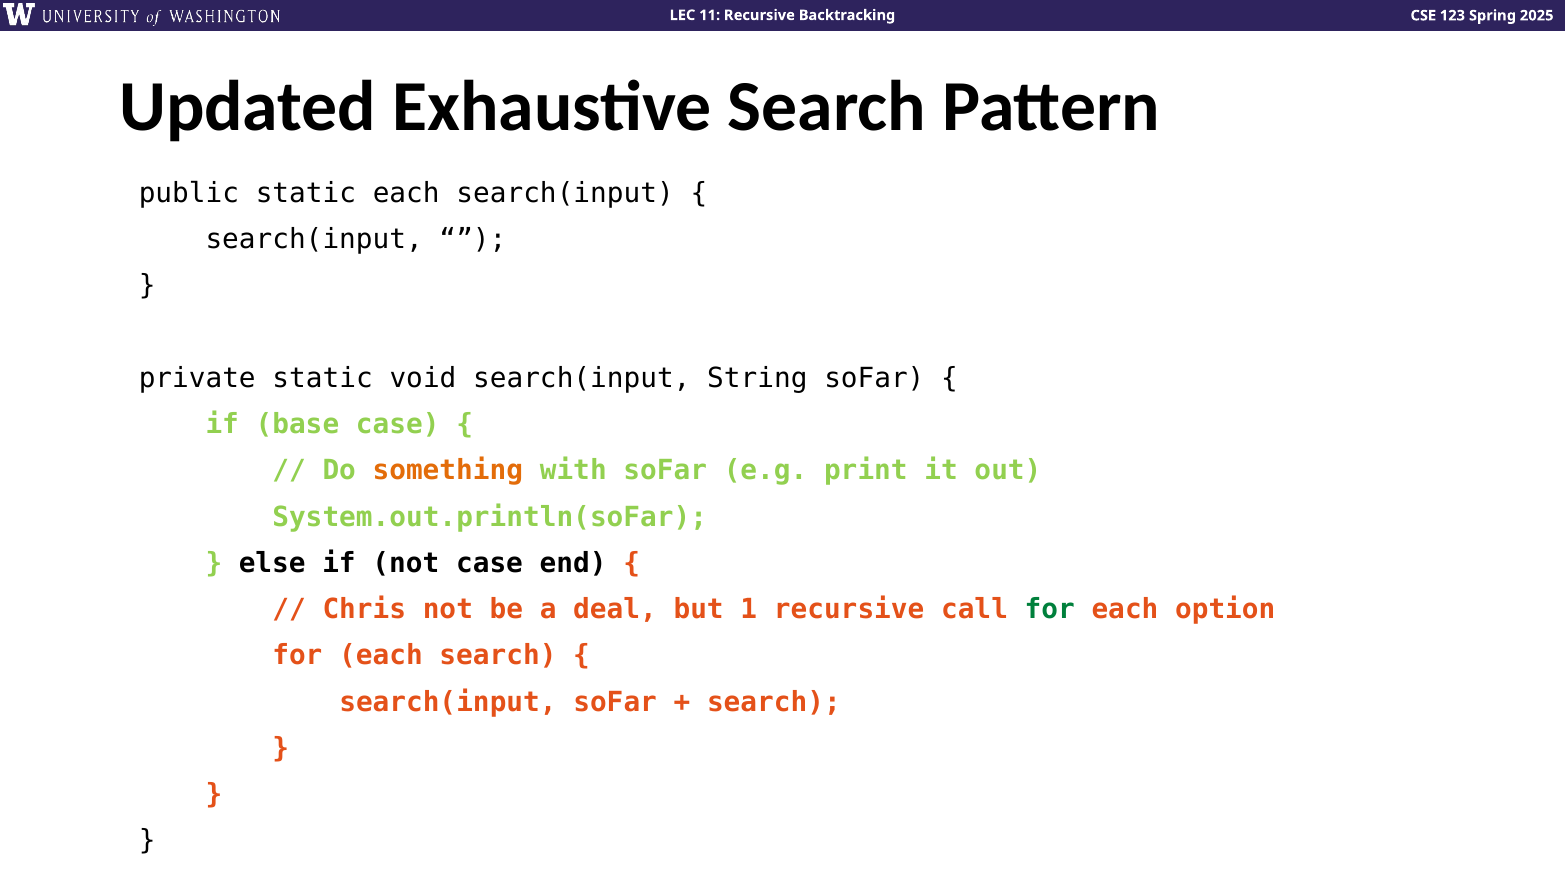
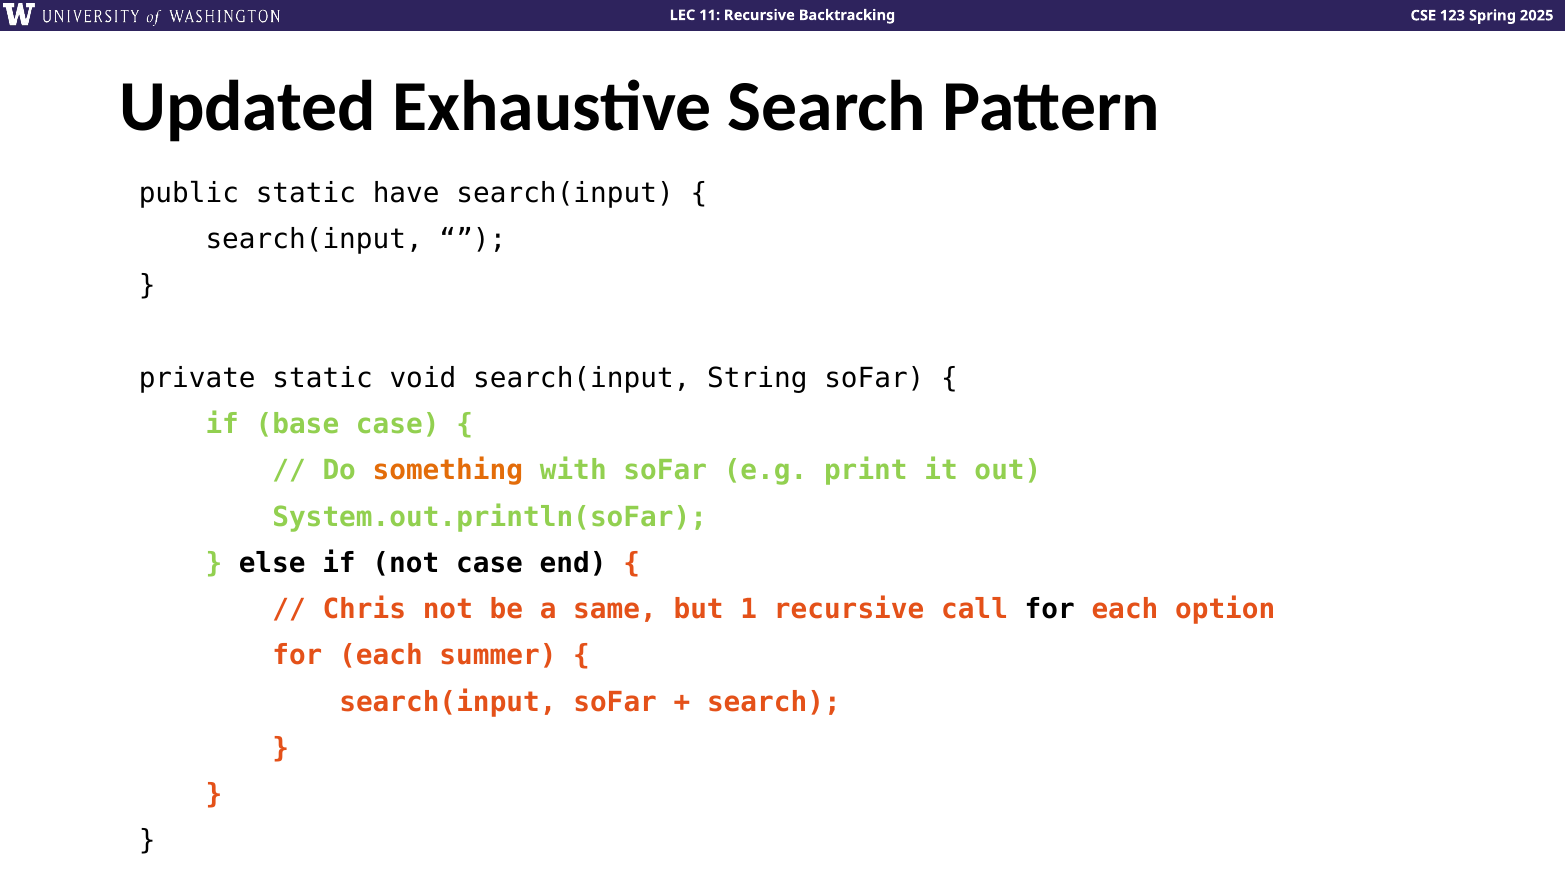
static each: each -> have
deal: deal -> same
for at (1050, 610) colour: green -> black
each search: search -> summer
